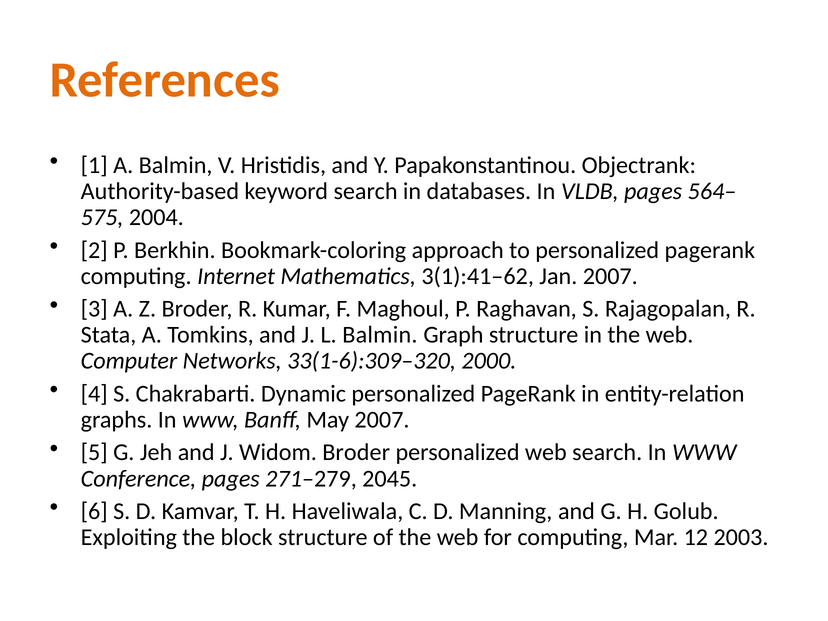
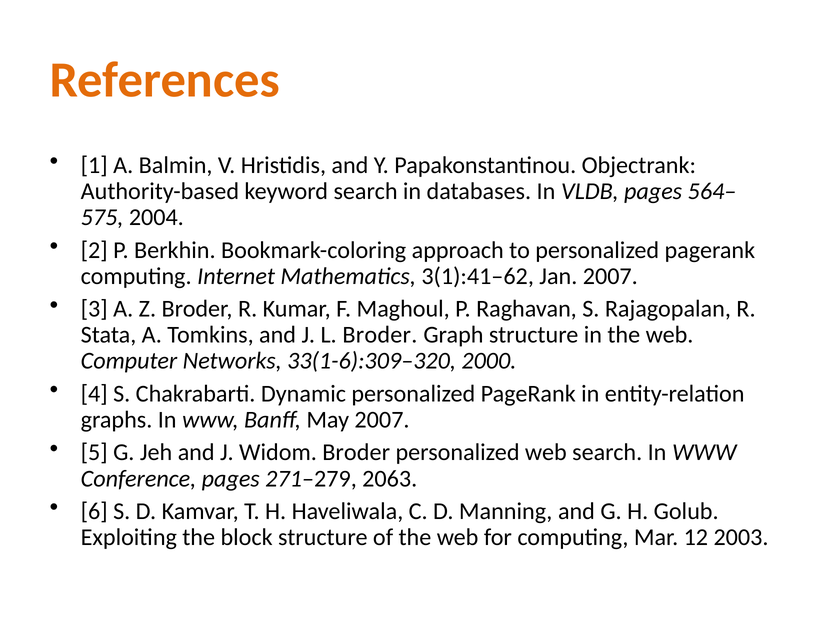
L Balmin: Balmin -> Broder
2045: 2045 -> 2063
